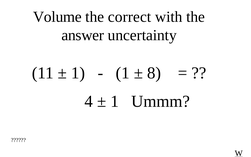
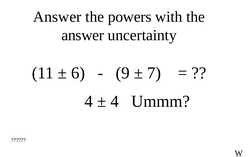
Volume at (57, 17): Volume -> Answer
correct: correct -> powers
1 at (78, 73): 1 -> 6
1 at (123, 73): 1 -> 9
8: 8 -> 7
1 at (115, 101): 1 -> 4
